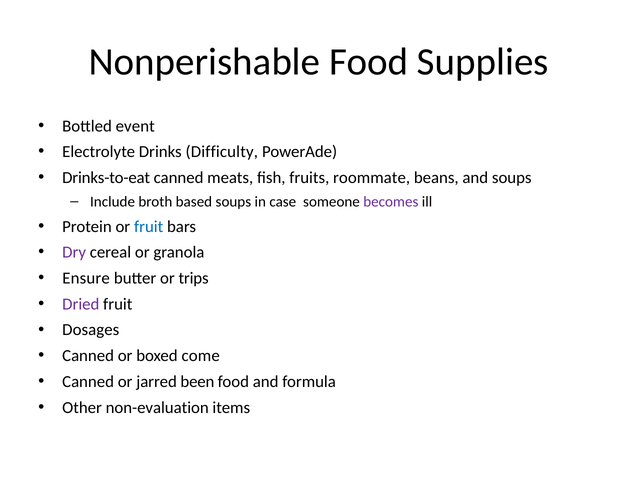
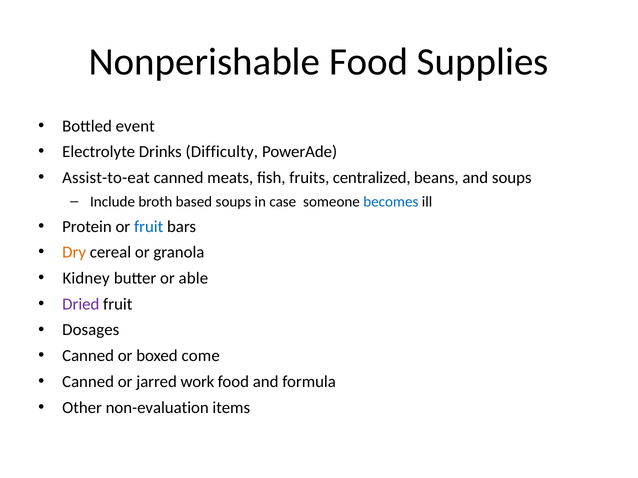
Drinks-to-eat: Drinks-to-eat -> Assist-to-eat
roommate: roommate -> centralized
becomes colour: purple -> blue
Dry colour: purple -> orange
Ensure: Ensure -> Kidney
trips: trips -> able
been: been -> work
